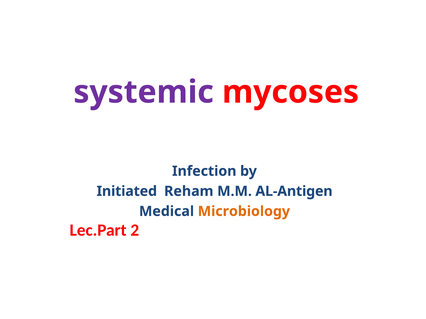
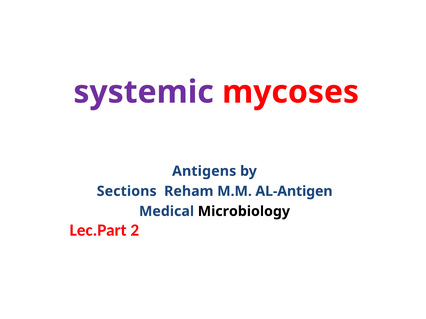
Infection: Infection -> Antigens
Initiated: Initiated -> Sections
Microbiology colour: orange -> black
